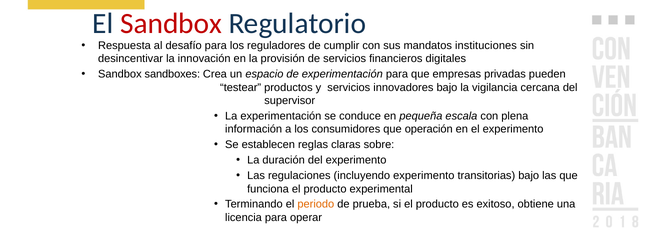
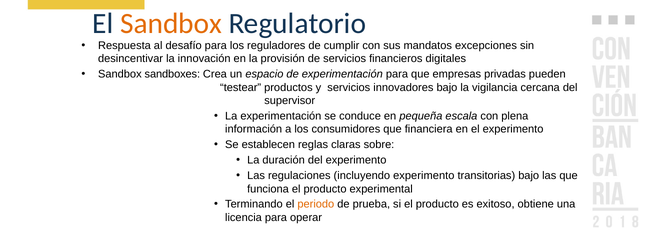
Sandbox at (171, 24) colour: red -> orange
instituciones: instituciones -> excepciones
operación: operación -> financiera
